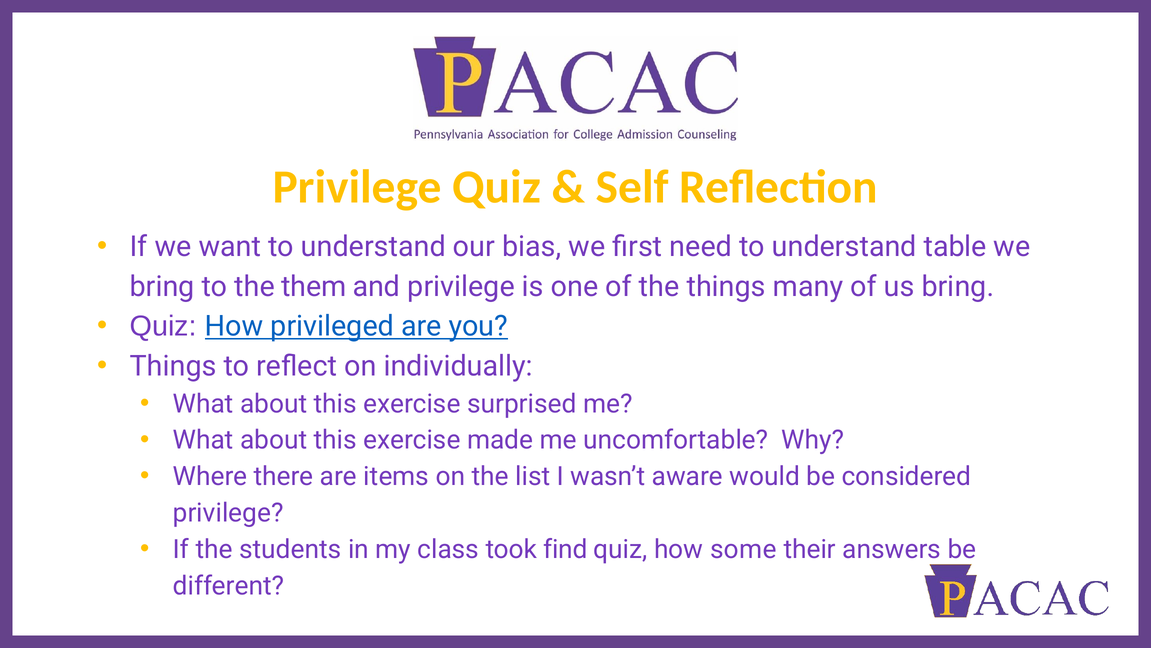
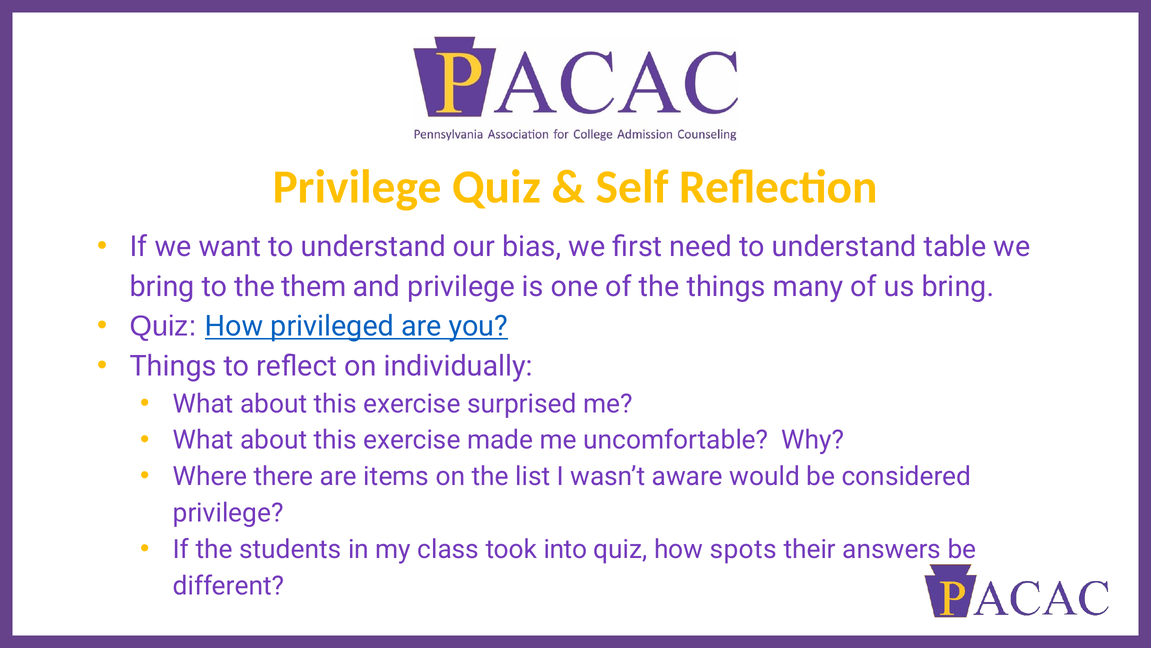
find: find -> into
some: some -> spots
